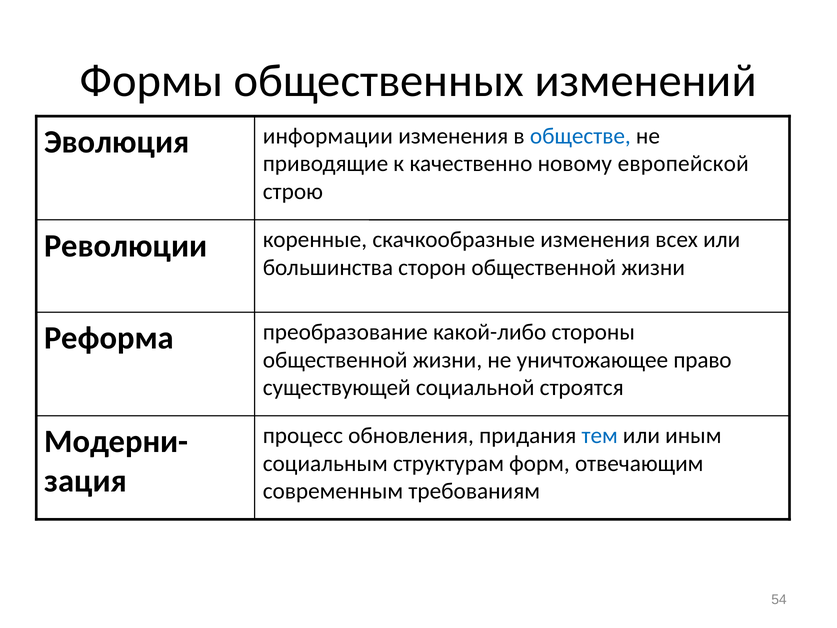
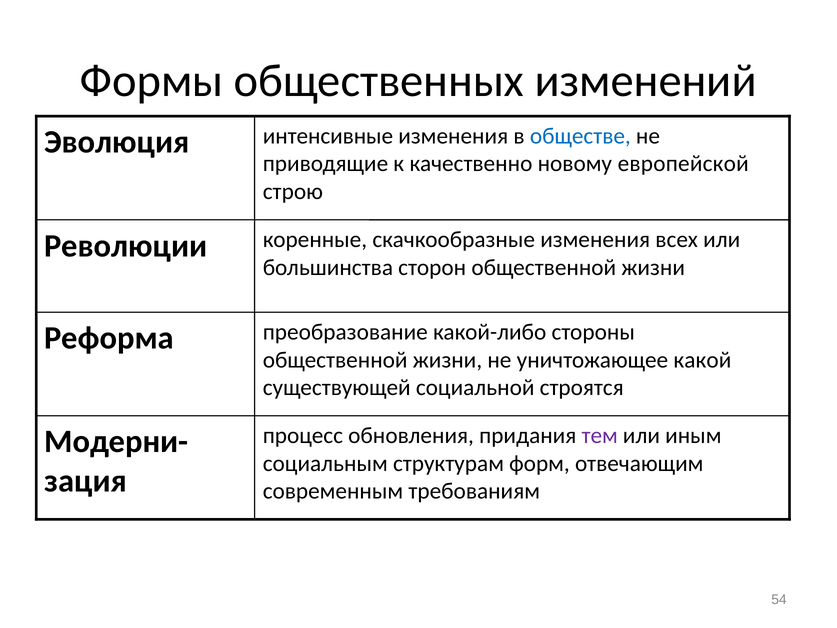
информации: информации -> интенсивные
право: право -> какой
тем colour: blue -> purple
